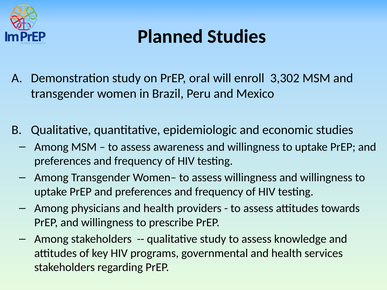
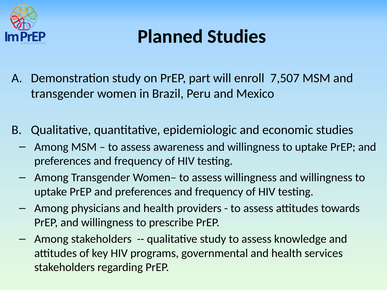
oral: oral -> part
3,302: 3,302 -> 7,507
